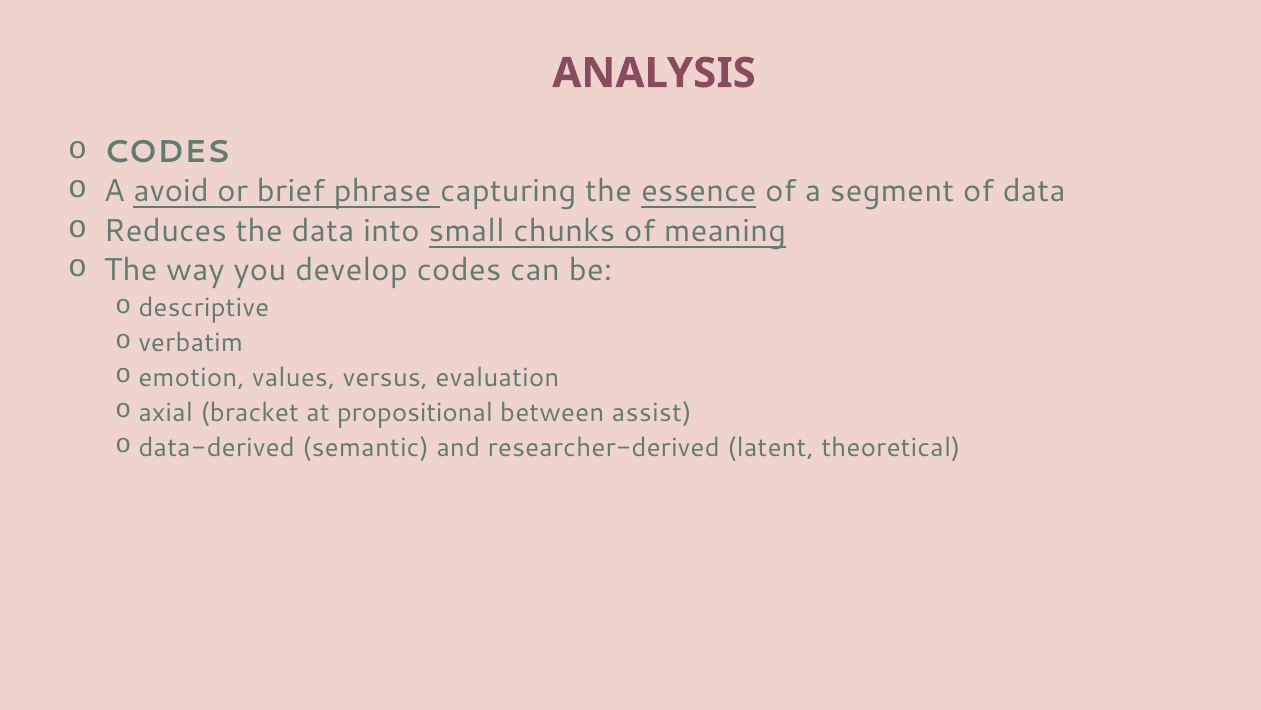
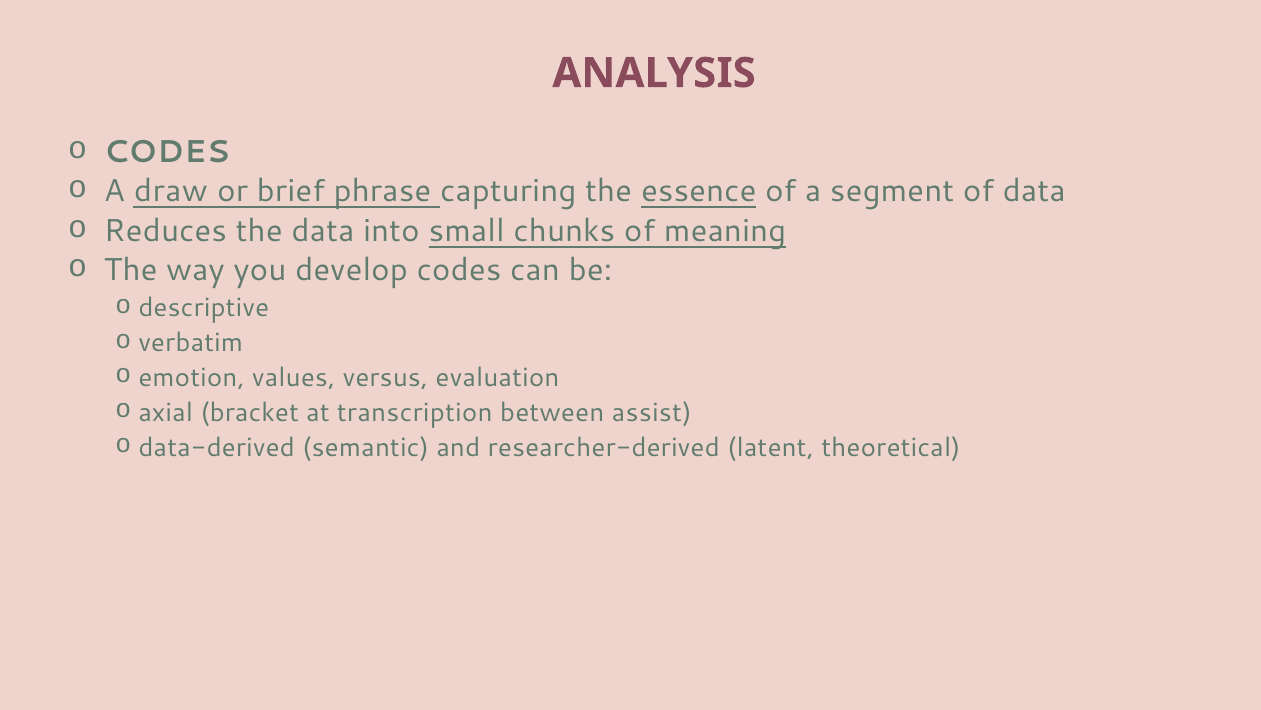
avoid: avoid -> draw
propositional: propositional -> transcription
